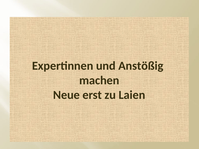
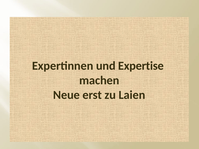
Anstößig: Anstößig -> Expertise
